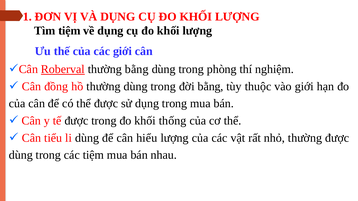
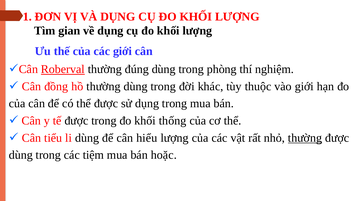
Tìm tiệm: tiệm -> gian
thường bằng: bằng -> đúng
đời bằng: bằng -> khác
thường at (305, 138) underline: none -> present
nhau: nhau -> hoặc
